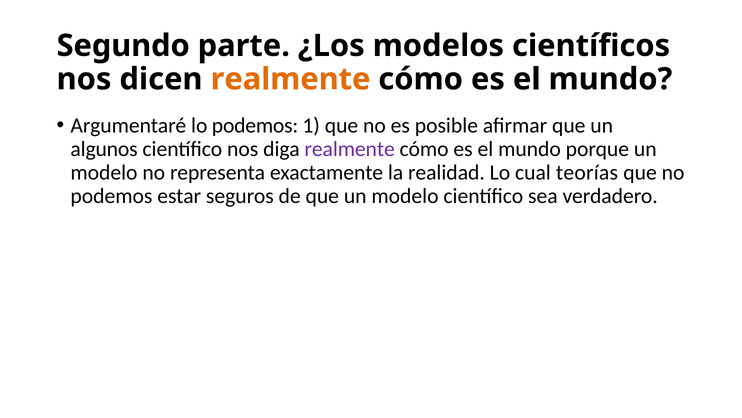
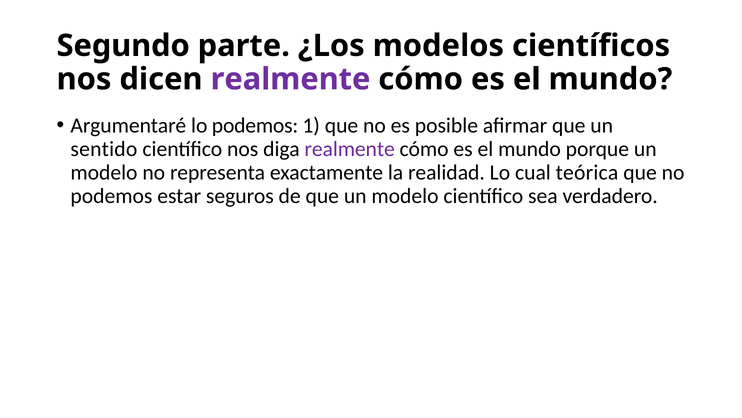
realmente at (290, 79) colour: orange -> purple
algunos: algunos -> sentido
teorías: teorías -> teórica
